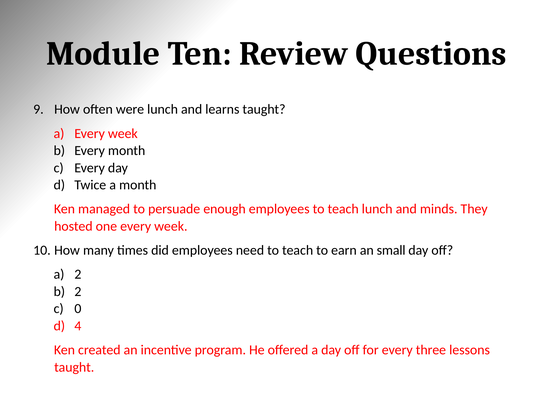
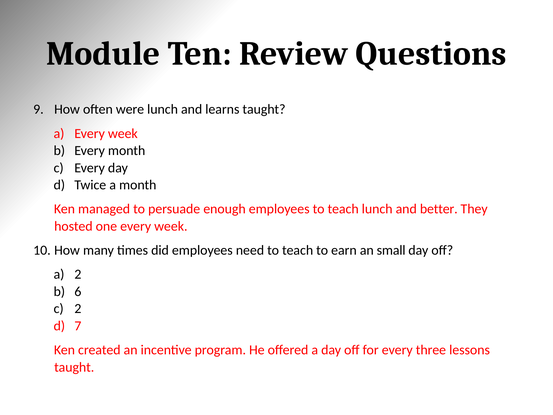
minds: minds -> better
2 at (78, 291): 2 -> 6
0 at (78, 309): 0 -> 2
4: 4 -> 7
